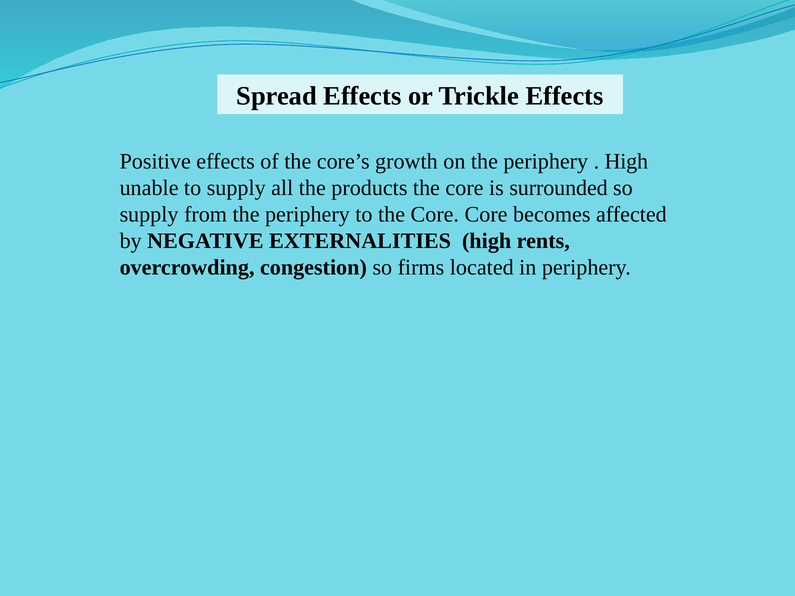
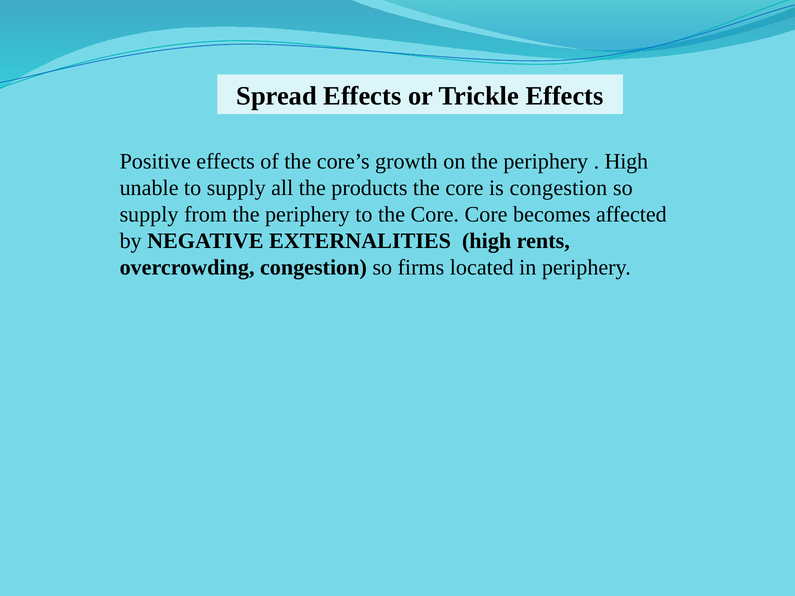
is surrounded: surrounded -> congestion
